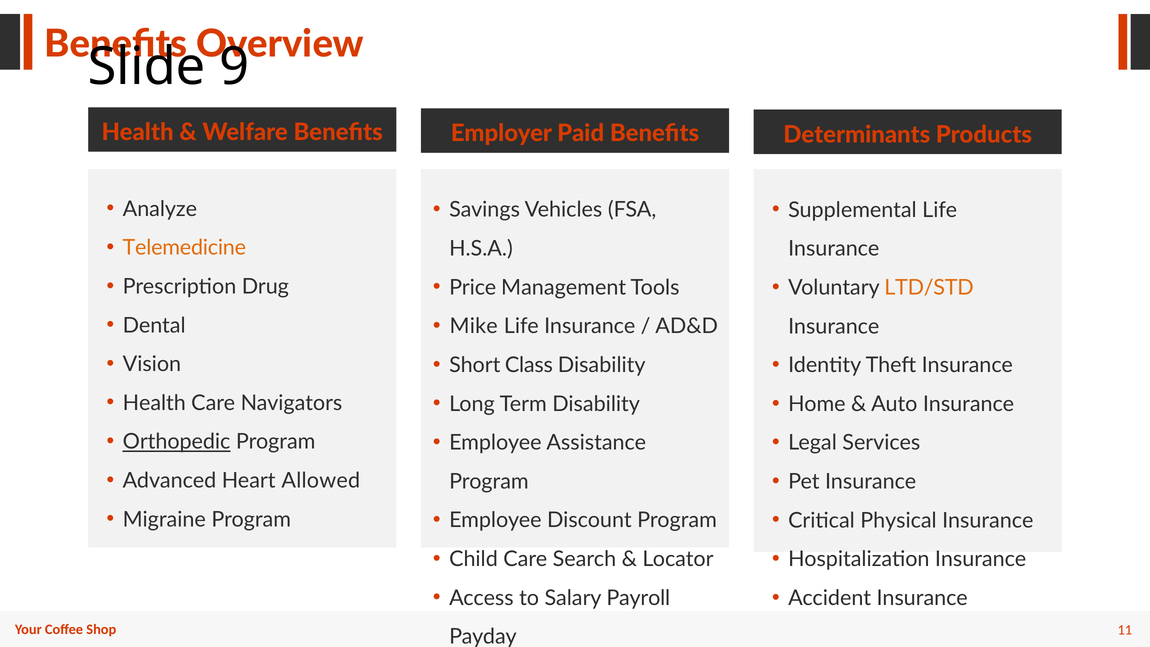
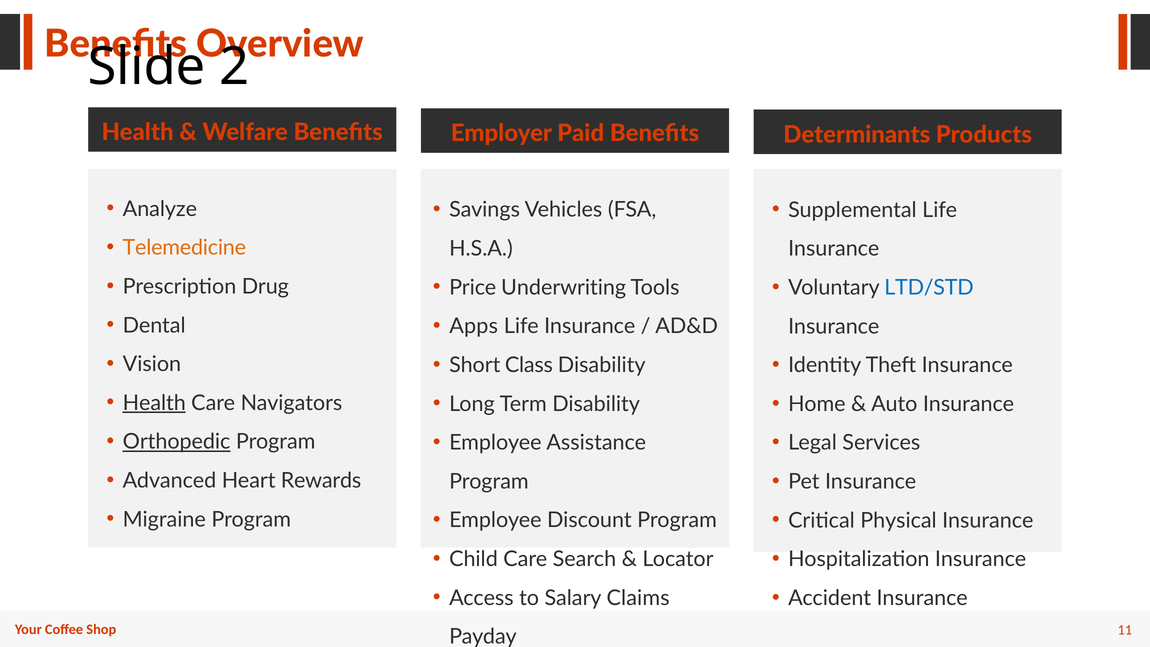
9: 9 -> 2
Management: Management -> Underwriting
LTD/STD colour: orange -> blue
Mike: Mike -> Apps
Health at (154, 403) underline: none -> present
Allowed: Allowed -> Rewards
Payroll: Payroll -> Claims
